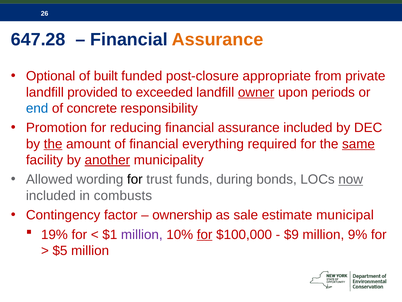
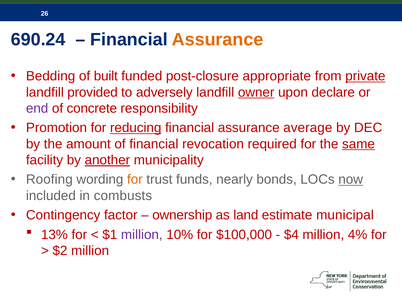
647.28: 647.28 -> 690.24
Optional: Optional -> Bedding
private underline: none -> present
exceeded: exceeded -> adversely
periods: periods -> declare
end colour: blue -> purple
reducing underline: none -> present
assurance included: included -> average
the at (53, 144) underline: present -> none
everything: everything -> revocation
Allowed: Allowed -> Roofing
for at (135, 179) colour: black -> orange
during: during -> nearly
sale: sale -> land
19%: 19% -> 13%
for at (205, 234) underline: present -> none
$9: $9 -> $4
9%: 9% -> 4%
$5: $5 -> $2
